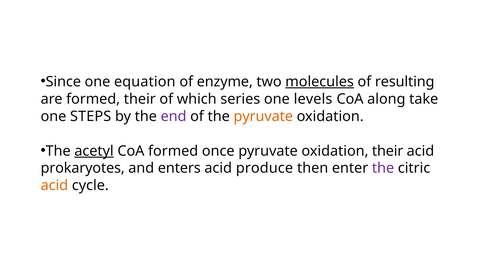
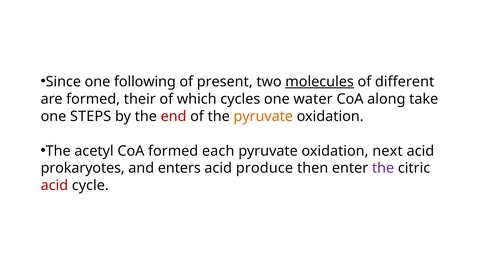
equation: equation -> following
enzyme: enzyme -> present
resulting: resulting -> different
series: series -> cycles
levels: levels -> water
end colour: purple -> red
acetyl underline: present -> none
once: once -> each
oxidation their: their -> next
acid at (54, 185) colour: orange -> red
